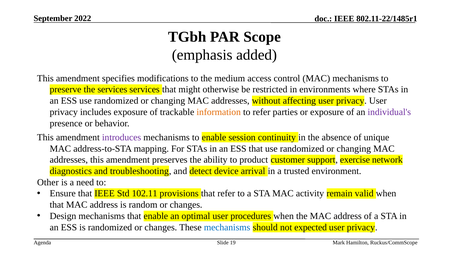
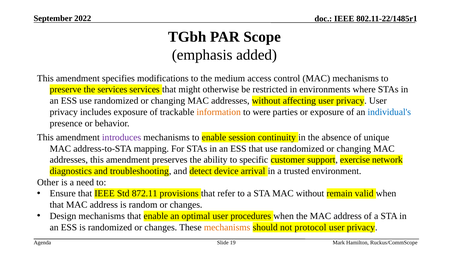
to refer: refer -> were
individual's colour: purple -> blue
product: product -> specific
102.11: 102.11 -> 872.11
MAC activity: activity -> without
mechanisms at (227, 227) colour: blue -> orange
expected: expected -> protocol
